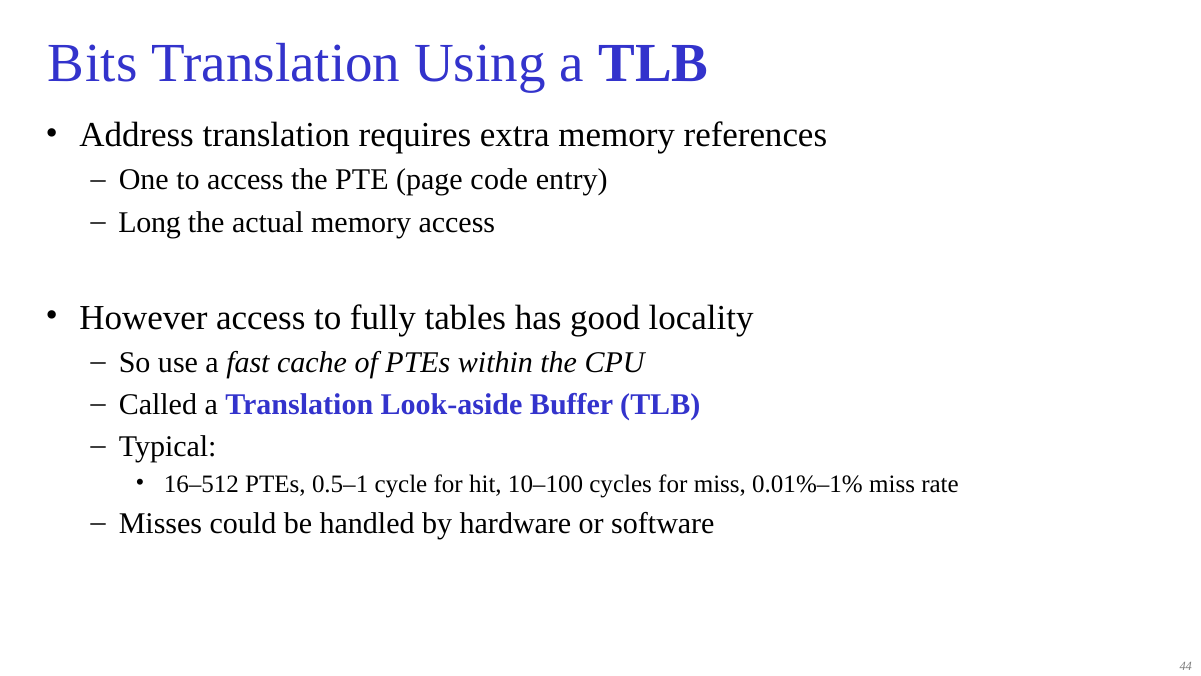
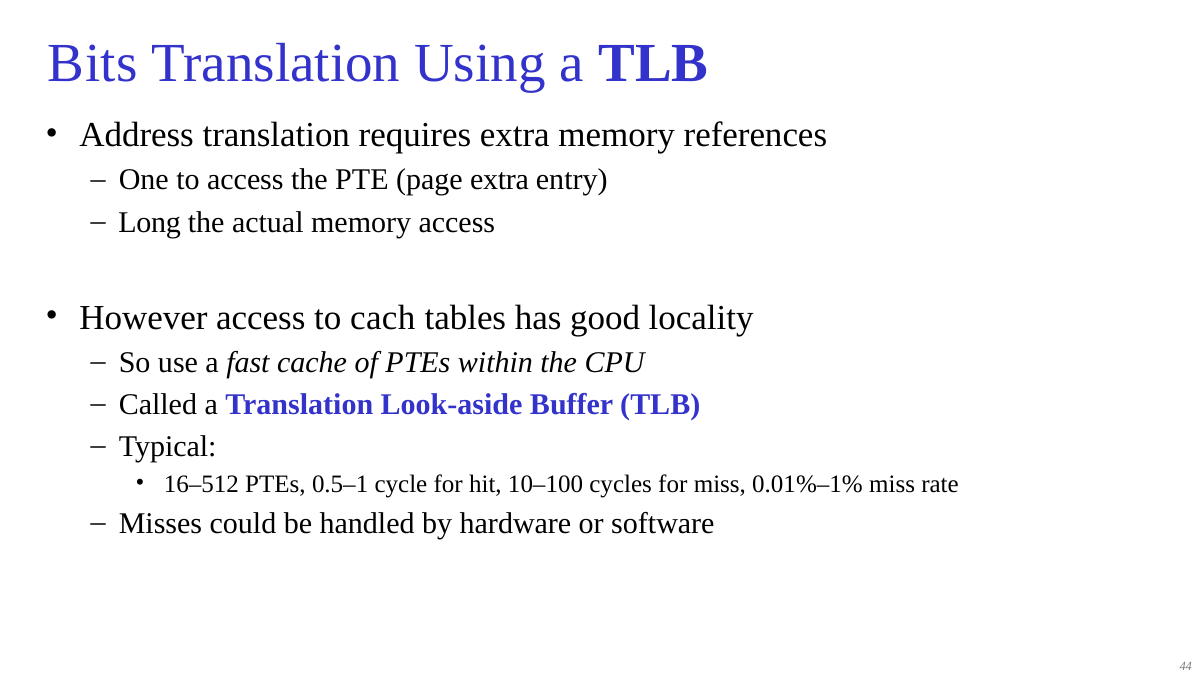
page code: code -> extra
fully: fully -> cach
